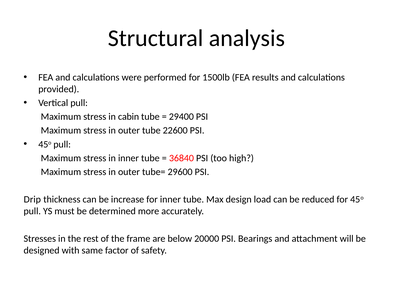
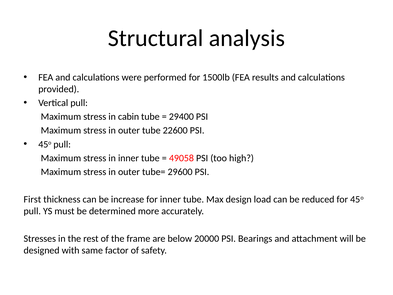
36840: 36840 -> 49058
Drip: Drip -> First
